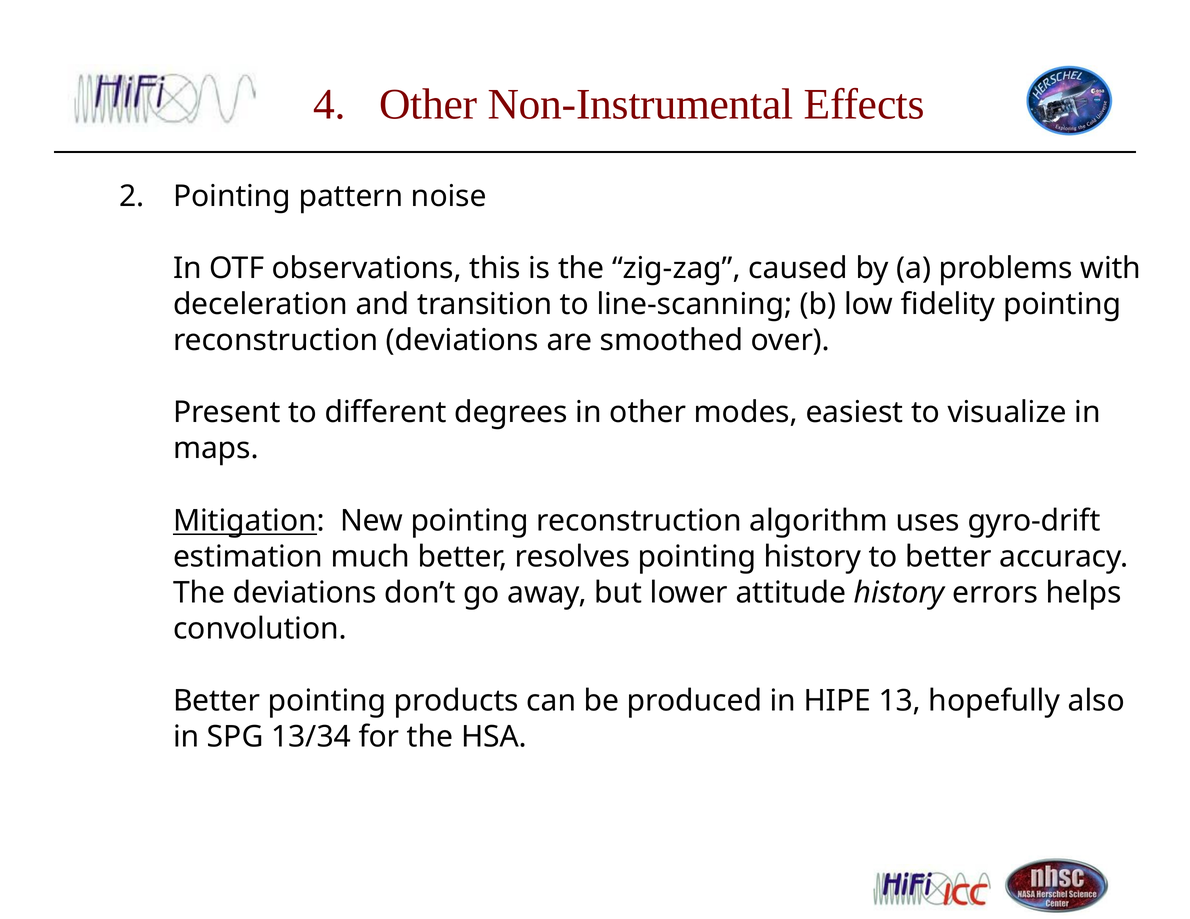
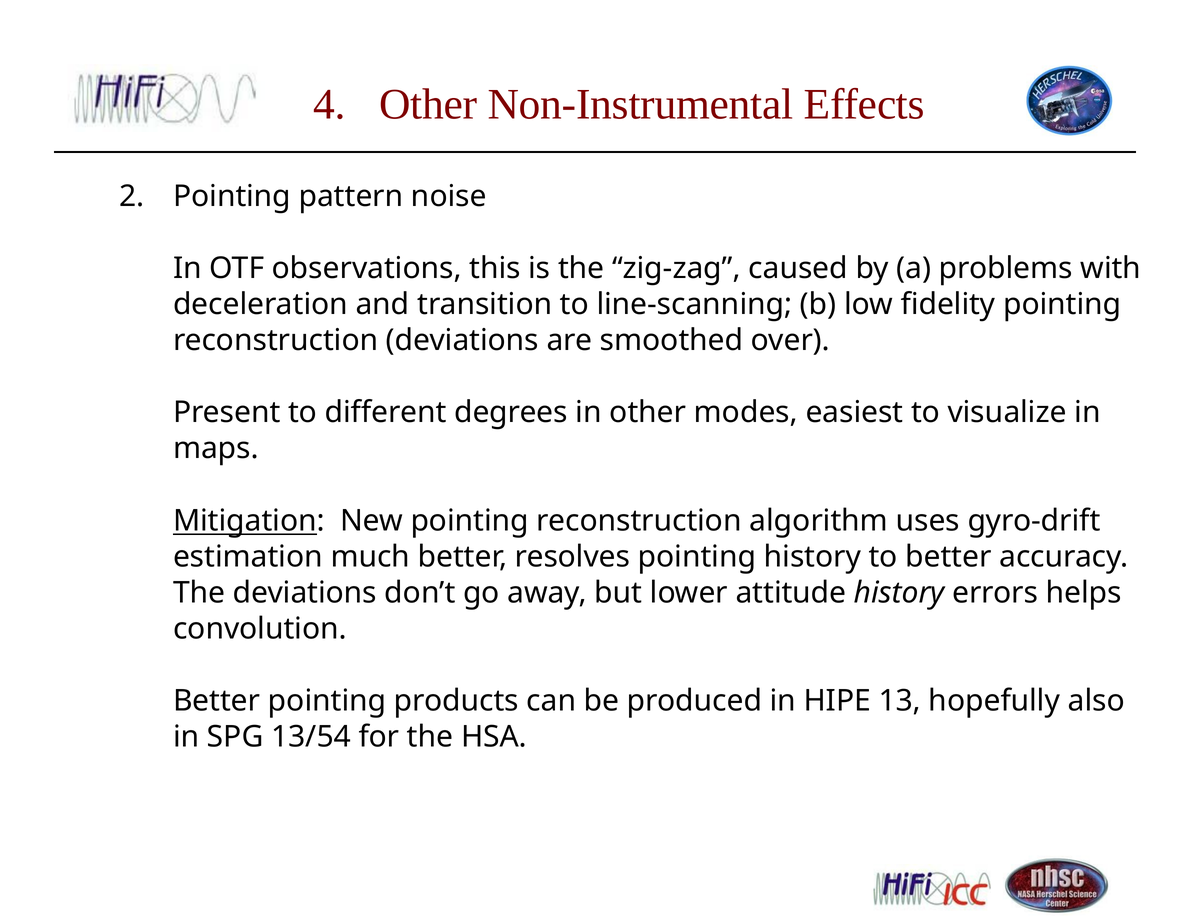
13/34: 13/34 -> 13/54
